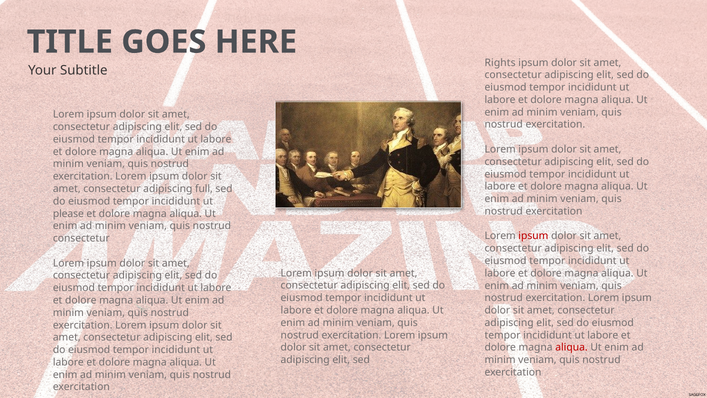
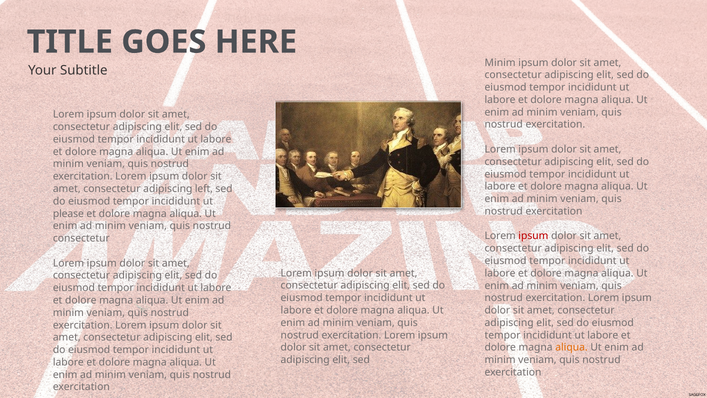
Rights at (500, 63): Rights -> Minim
full: full -> left
aliqua at (571, 347) colour: red -> orange
